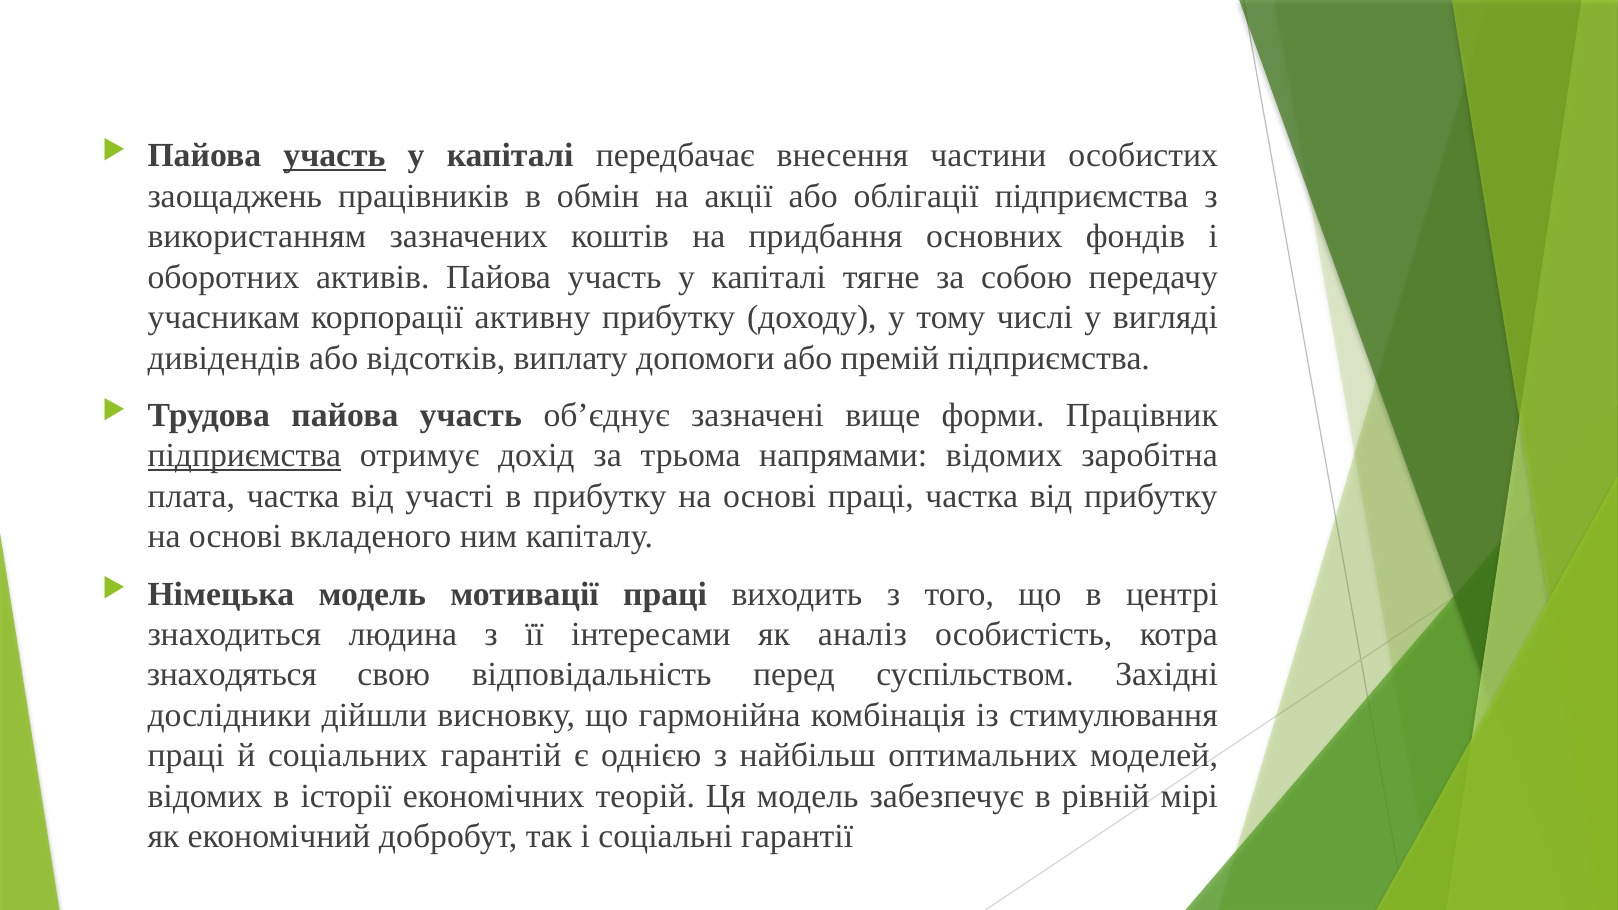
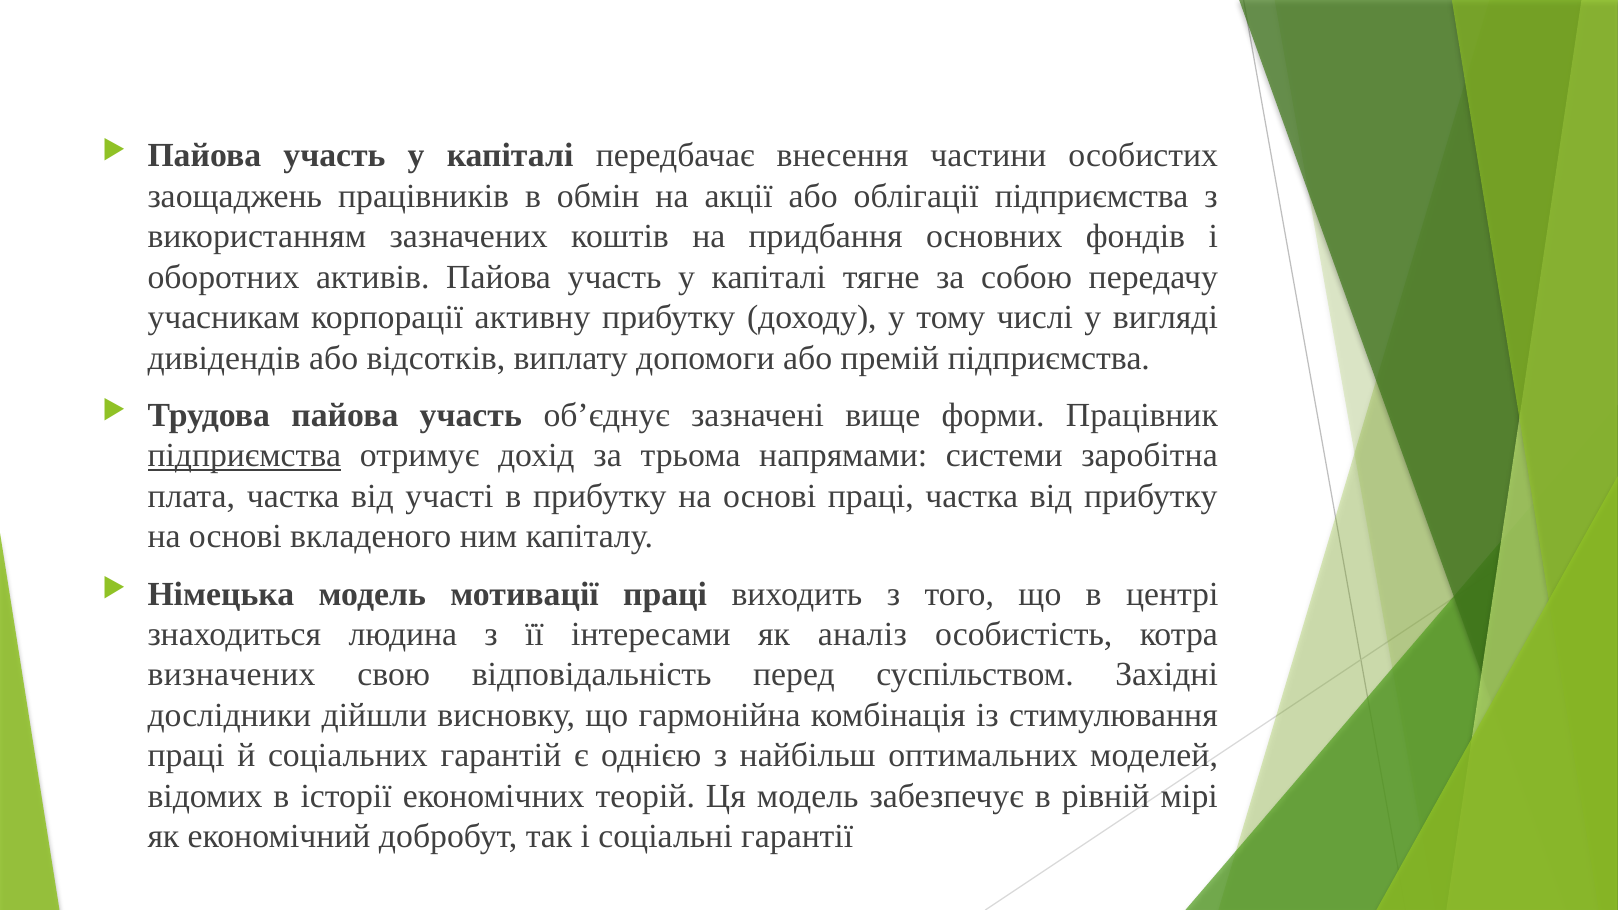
участь at (334, 156) underline: present -> none
напрямами відомих: відомих -> системи
знаходяться: знаходяться -> визначених
